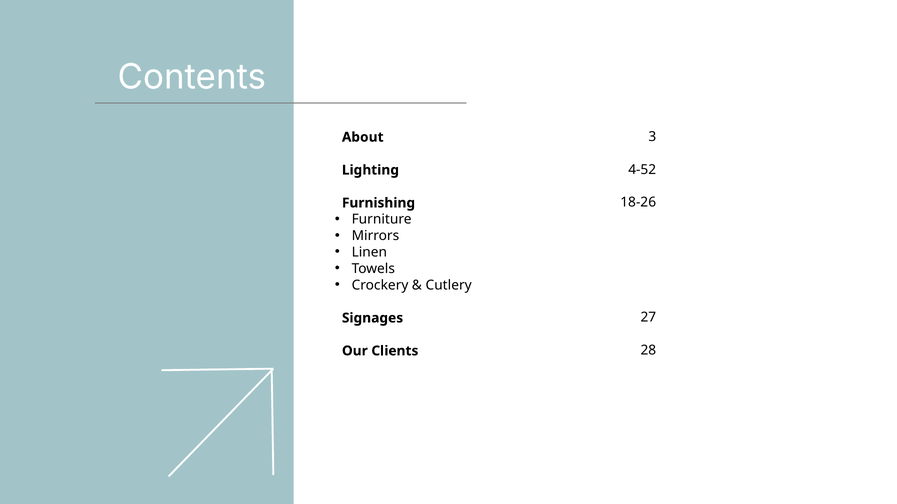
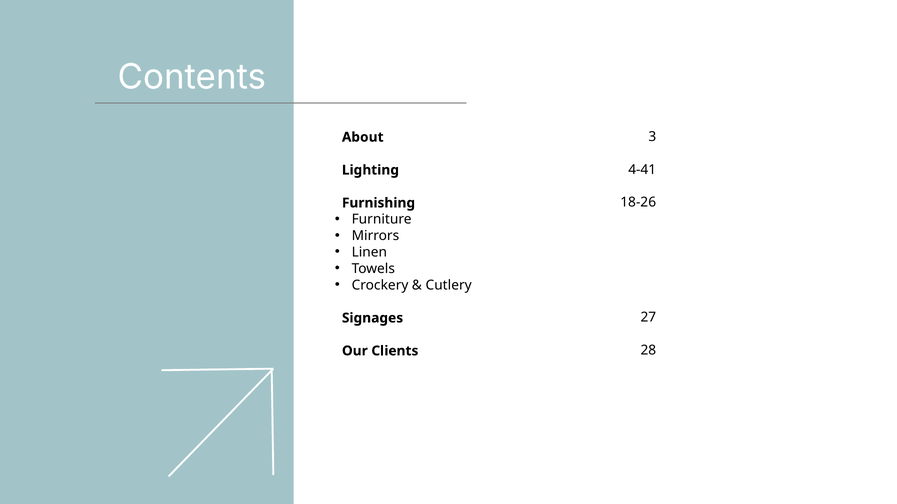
4-52: 4-52 -> 4-41
